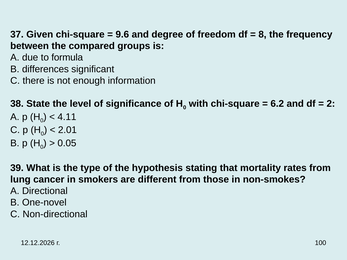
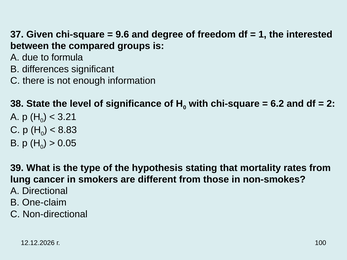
8: 8 -> 1
frequency: frequency -> interested
4.11: 4.11 -> 3.21
2.01: 2.01 -> 8.83
One-novel: One-novel -> One-claim
